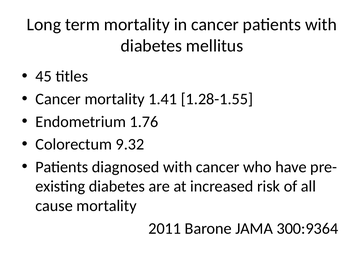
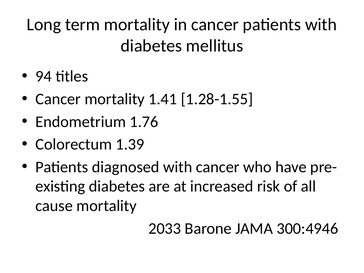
45: 45 -> 94
9.32: 9.32 -> 1.39
2011: 2011 -> 2033
300:9364: 300:9364 -> 300:4946
